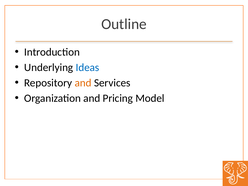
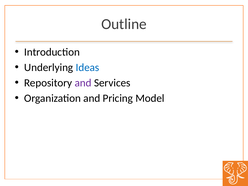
and at (83, 83) colour: orange -> purple
